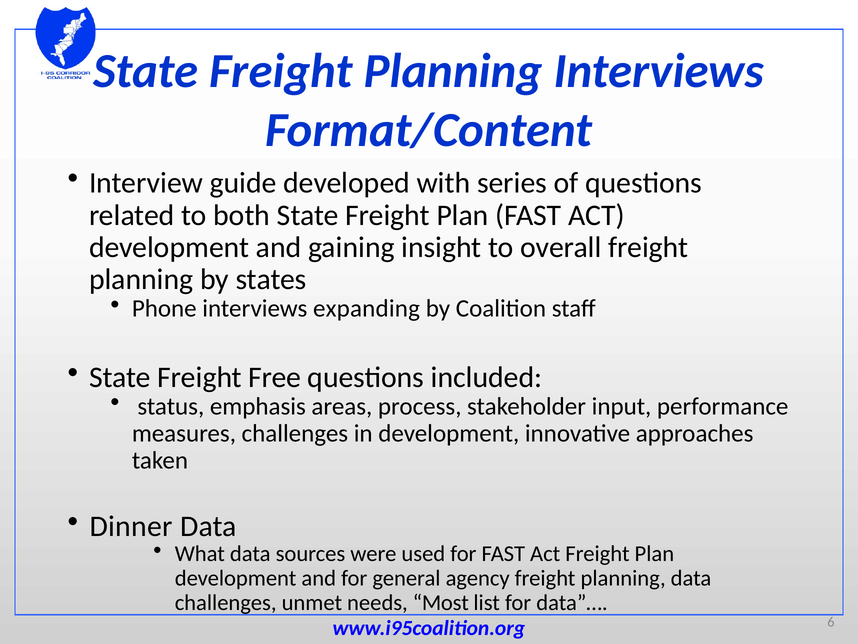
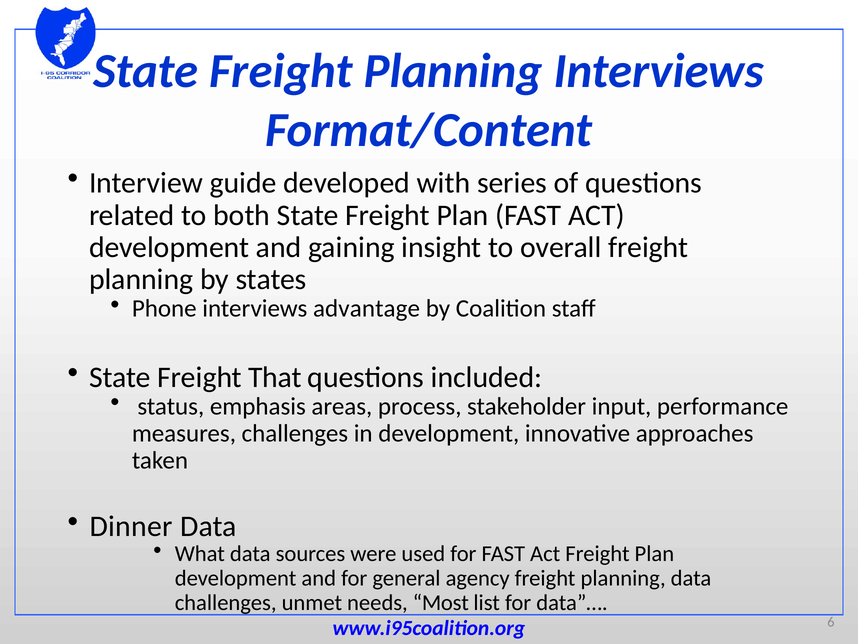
expanding: expanding -> advantage
Free: Free -> That
